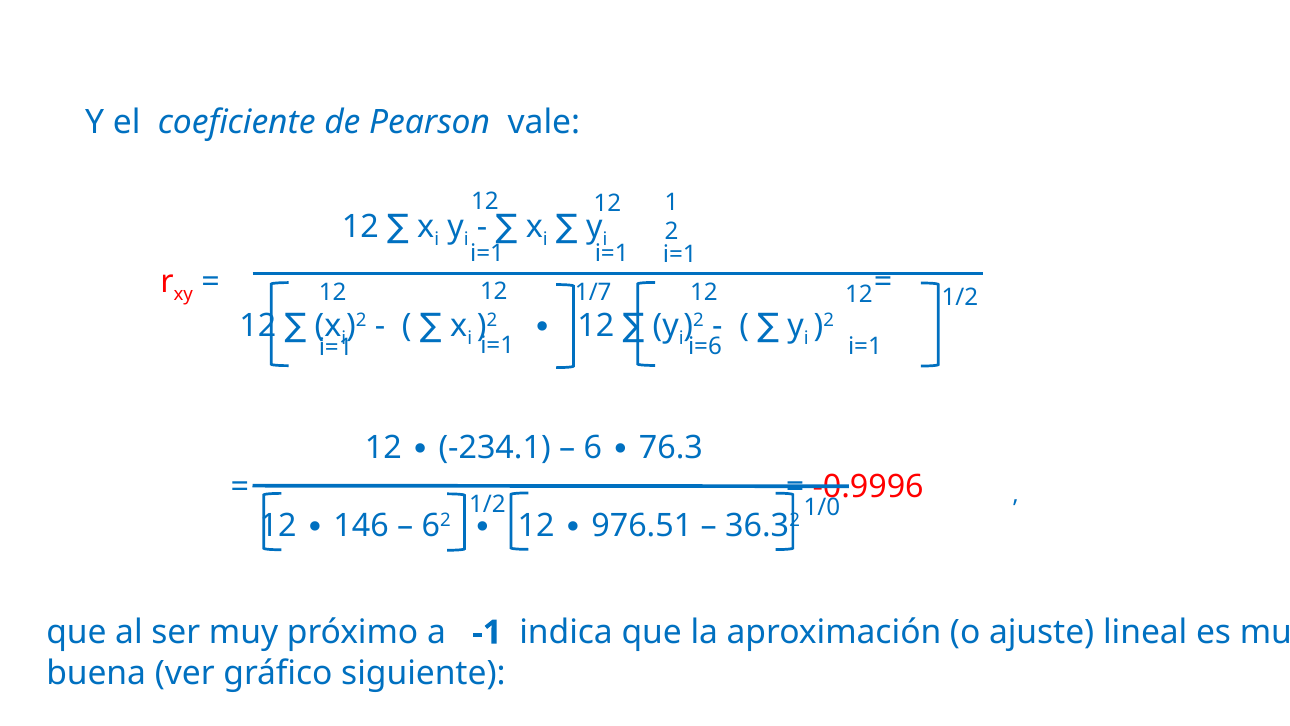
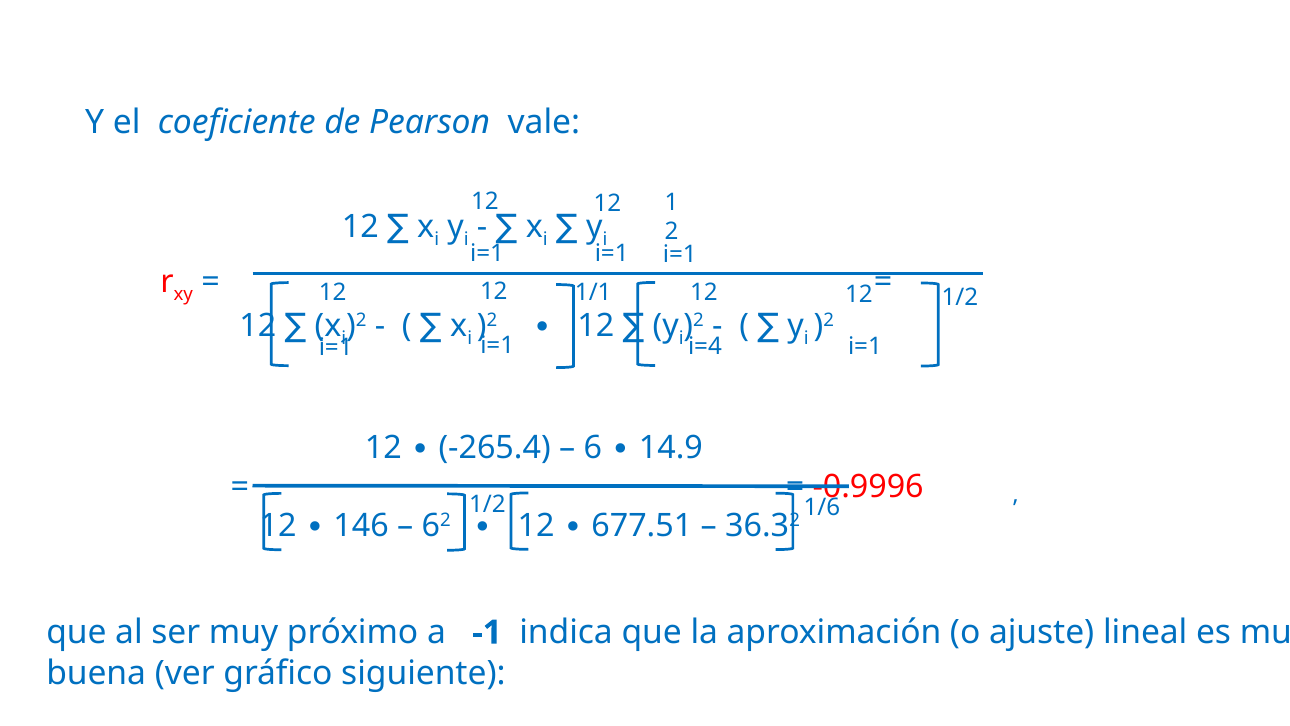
1/7: 1/7 -> 1/1
i=6: i=6 -> i=4
-234.1: -234.1 -> -265.4
76.3: 76.3 -> 14.9
1/0: 1/0 -> 1/6
976.51: 976.51 -> 677.51
